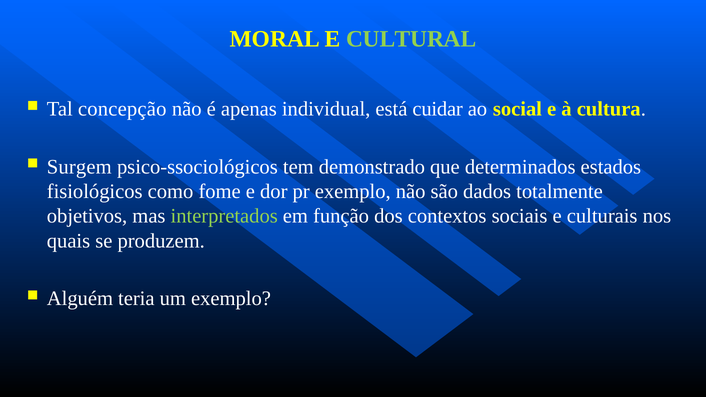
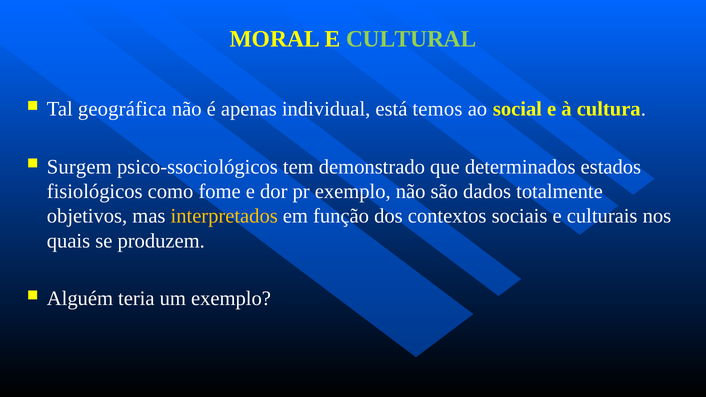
concepção: concepção -> geográfica
cuidar: cuidar -> temos
interpretados colour: light green -> yellow
